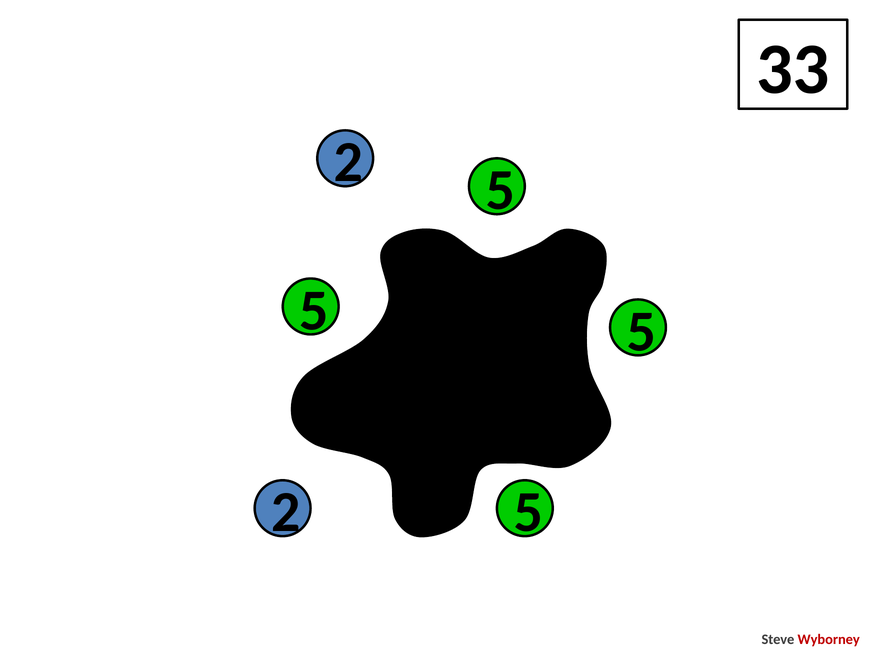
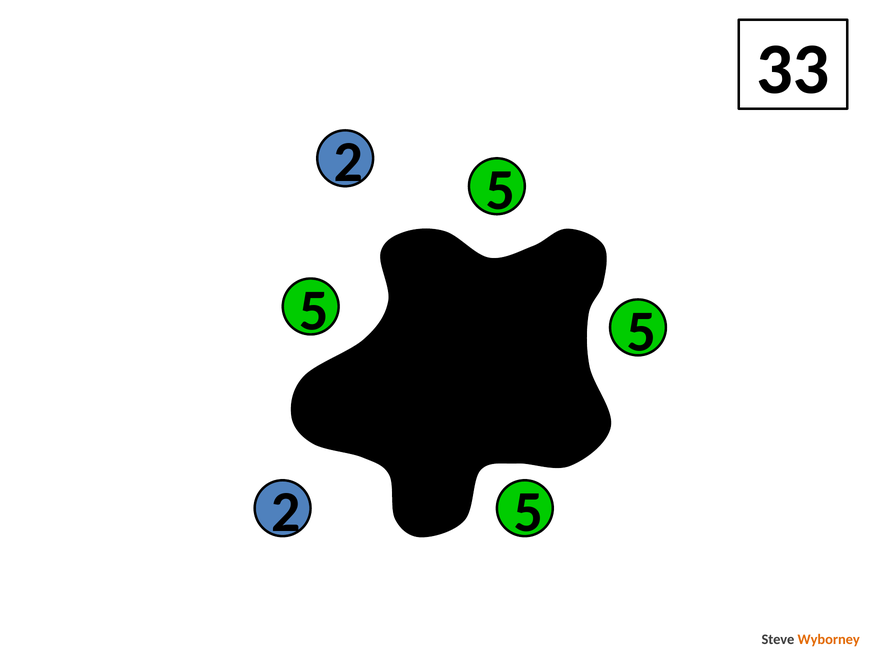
Wyborney colour: red -> orange
